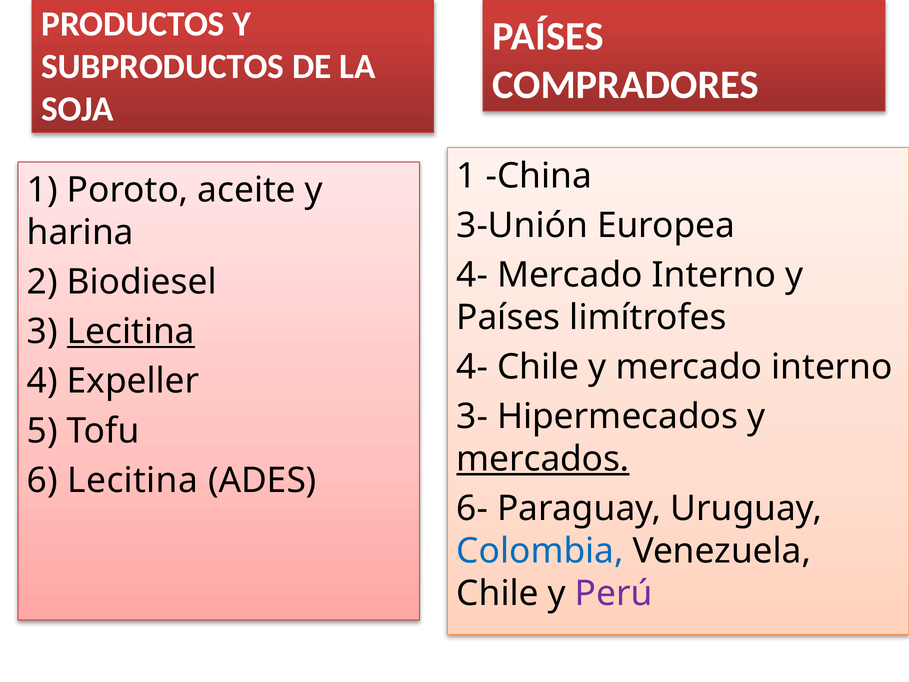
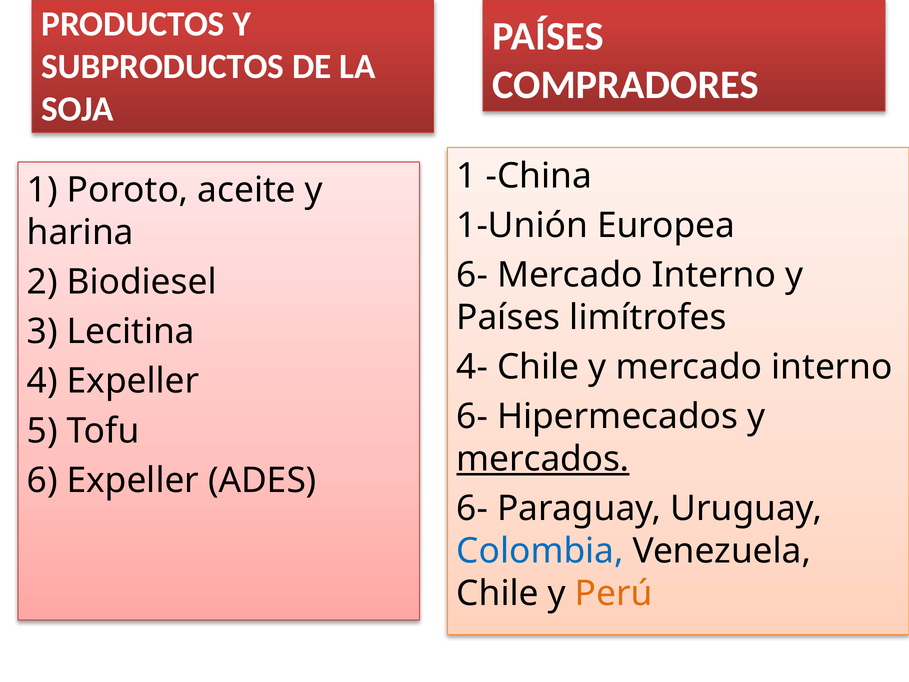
3-Unión: 3-Unión -> 1-Unión
4- at (472, 275): 4- -> 6-
Lecitina at (131, 332) underline: present -> none
3- at (472, 416): 3- -> 6-
6 Lecitina: Lecitina -> Expeller
Perú colour: purple -> orange
